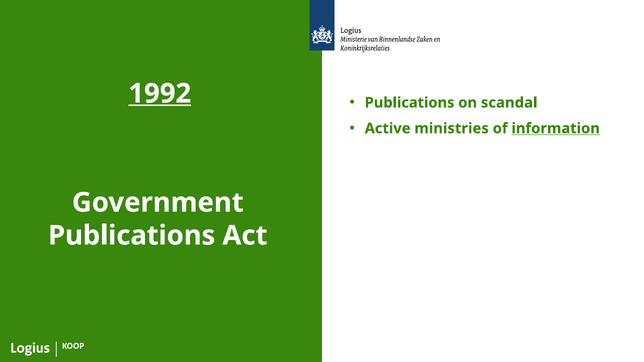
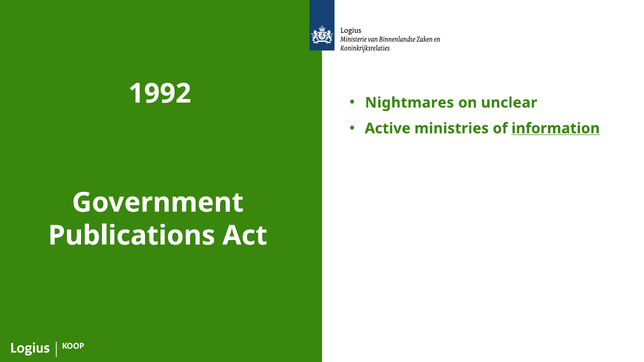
1992 underline: present -> none
Publications at (410, 103): Publications -> Nightmares
scandal: scandal -> unclear
